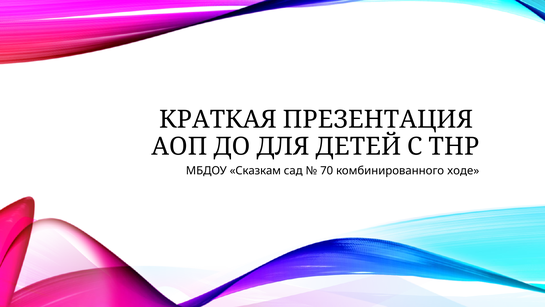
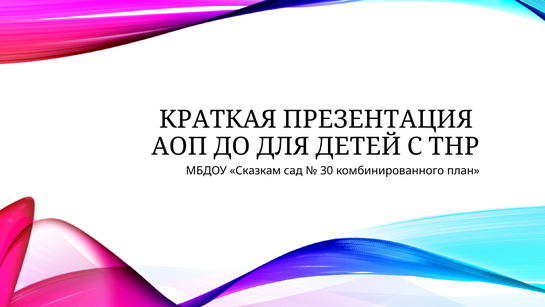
70: 70 -> 30
ходе: ходе -> план
